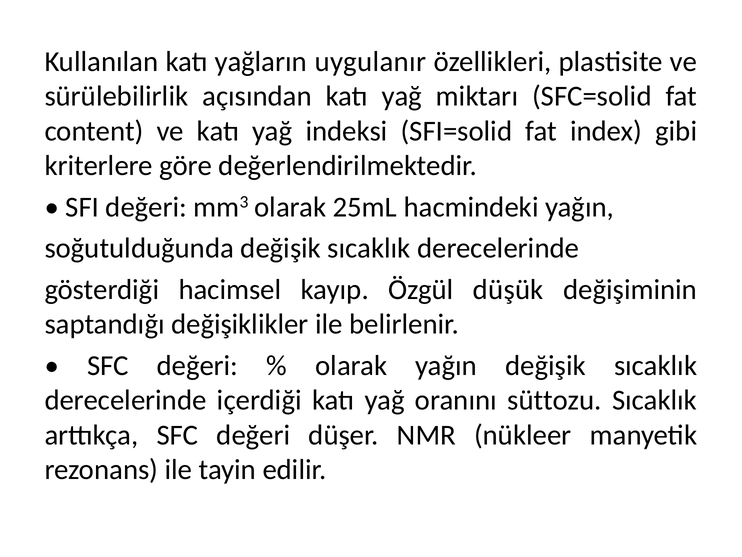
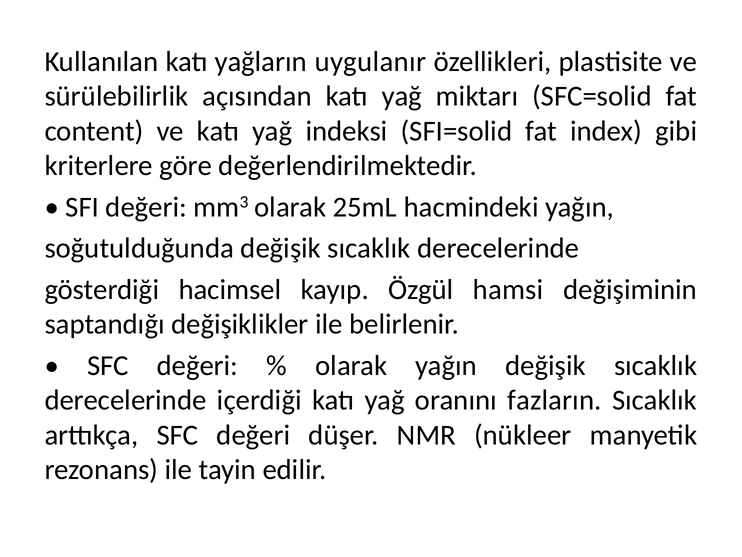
düşük: düşük -> hamsi
süttozu: süttozu -> fazların
